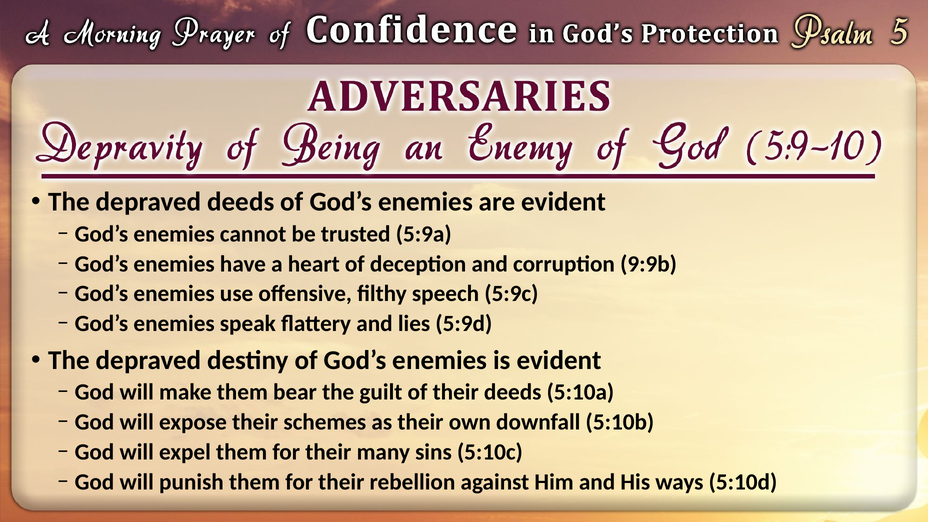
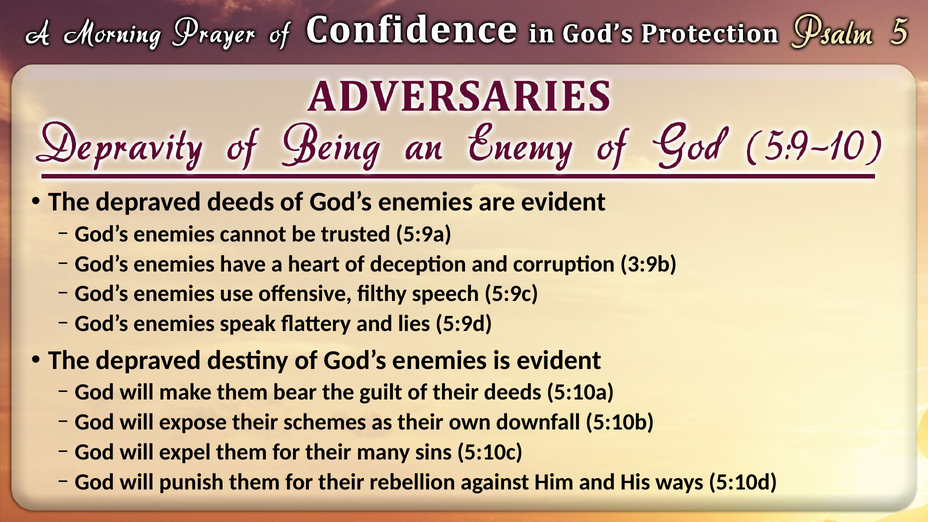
9:9b: 9:9b -> 3:9b
